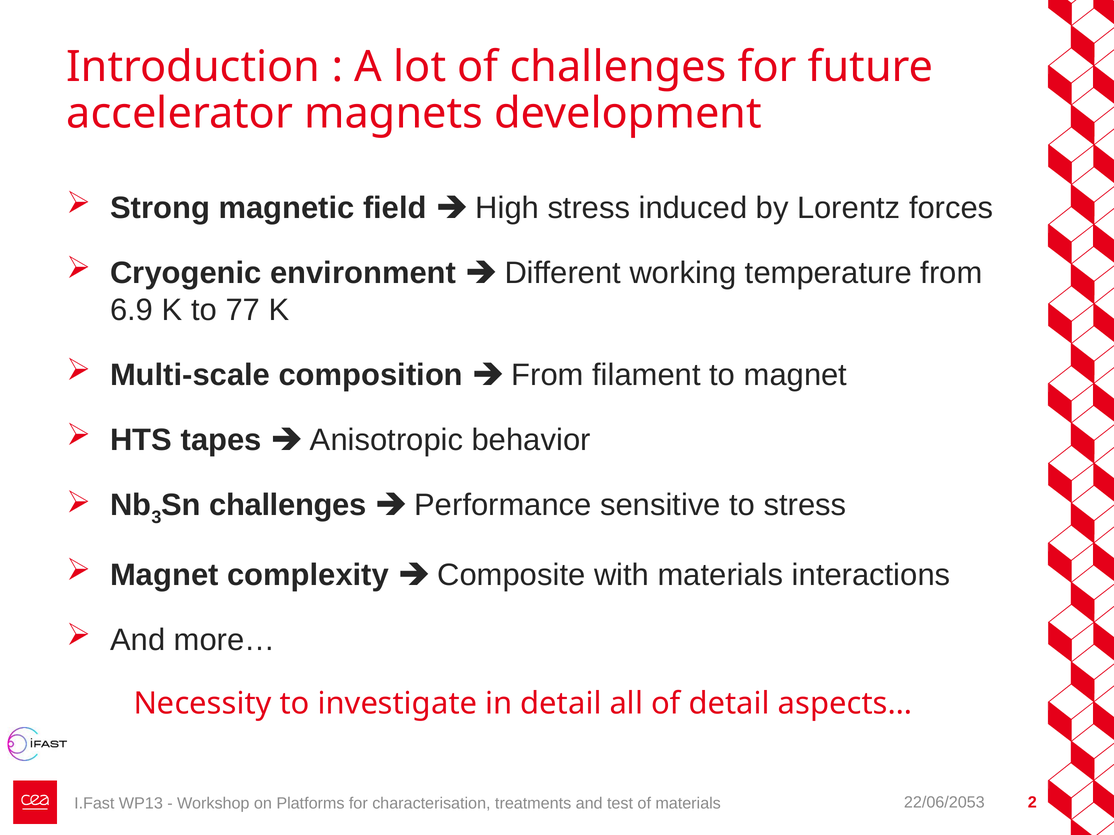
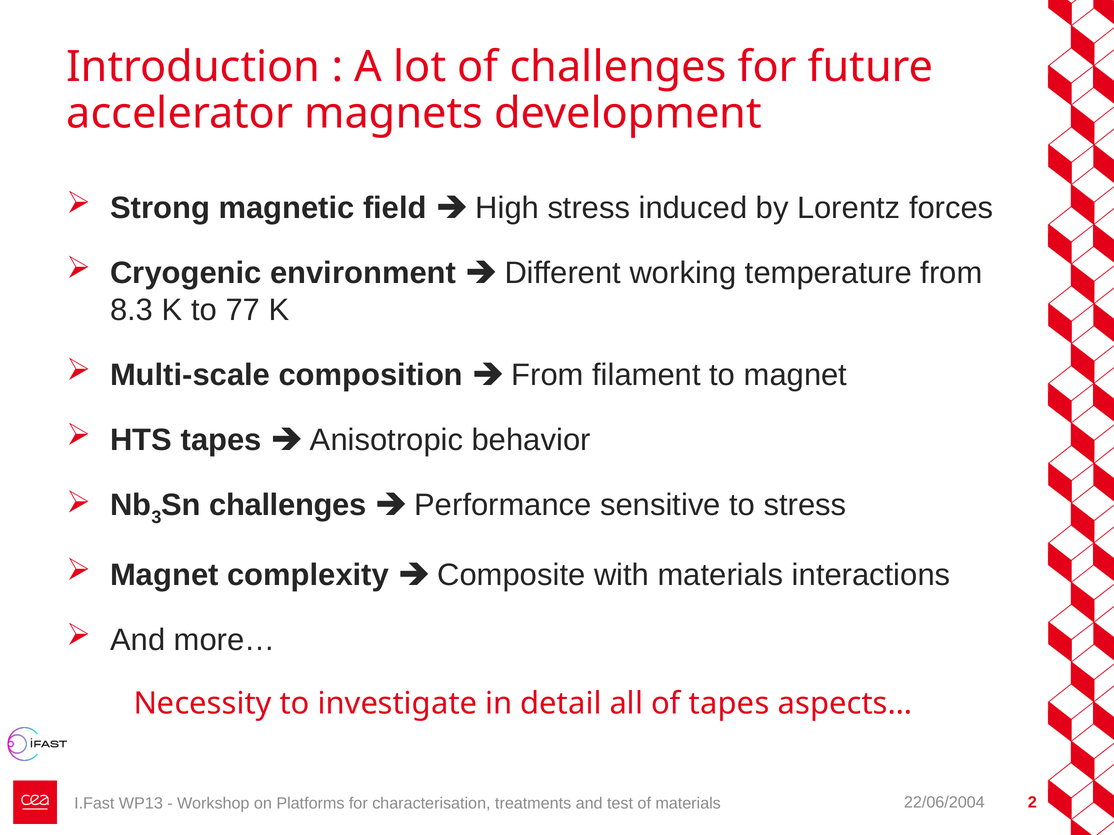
6.9: 6.9 -> 8.3
of detail: detail -> tapes
22/06/2053: 22/06/2053 -> 22/06/2004
